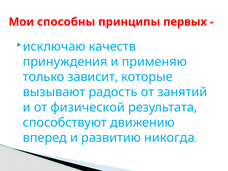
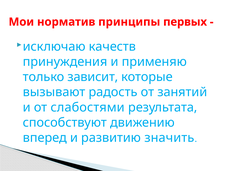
способны: способны -> норматив
физической: физической -> слабостями
никогда: никогда -> значить
